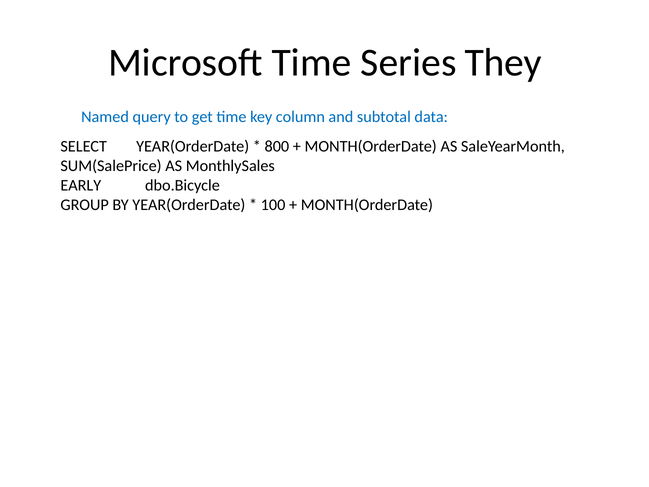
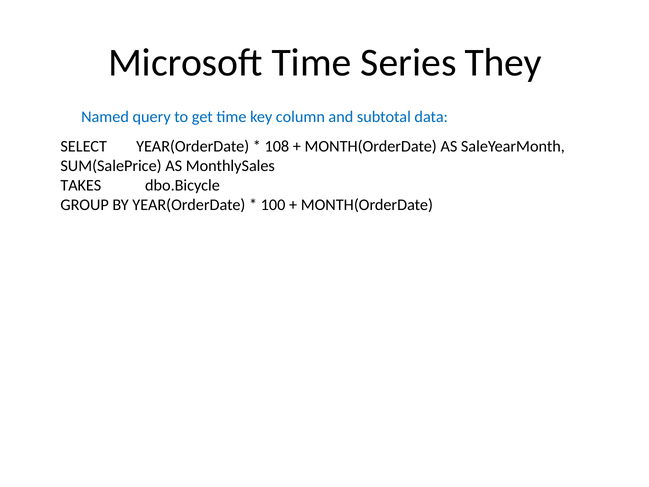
800: 800 -> 108
EARLY: EARLY -> TAKES
